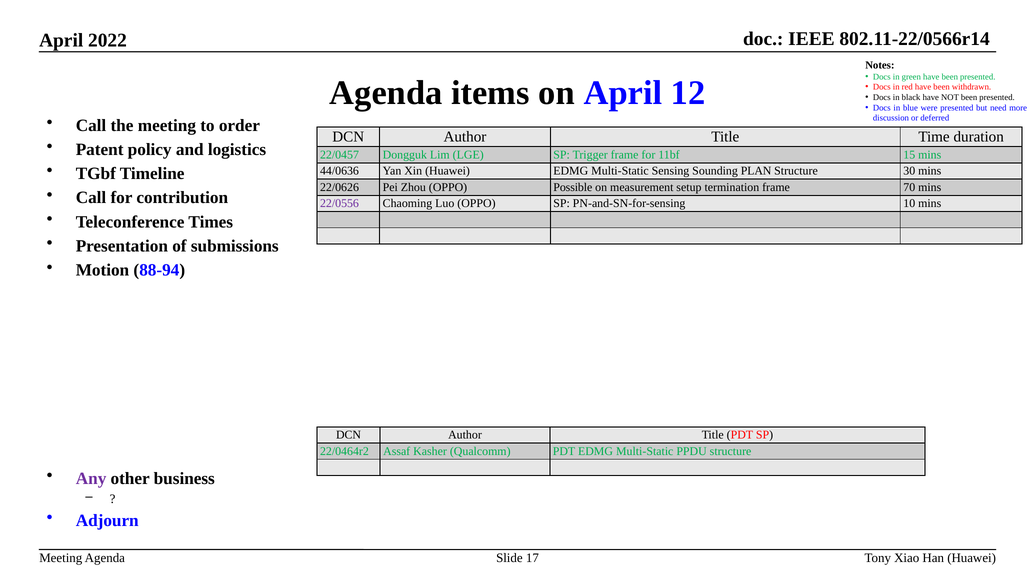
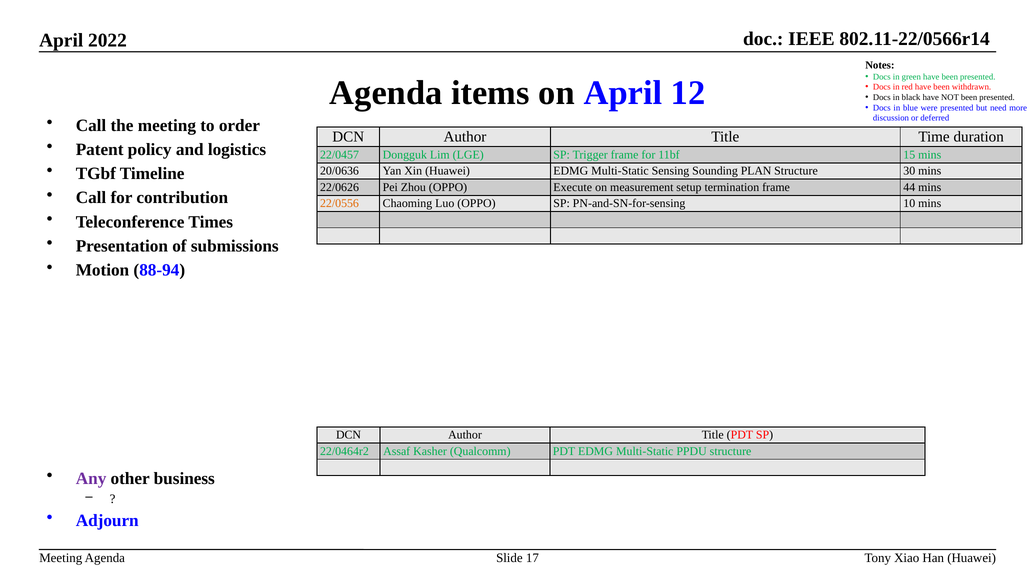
44/0636: 44/0636 -> 20/0636
Possible: Possible -> Execute
70: 70 -> 44
22/0556 colour: purple -> orange
